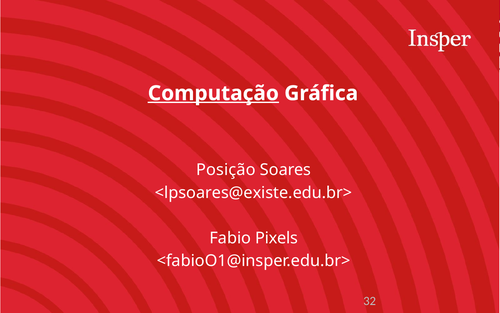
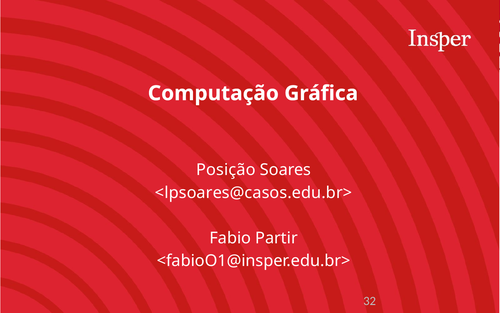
Computação underline: present -> none
<lpsoares@existe.edu.br>: <lpsoares@existe.edu.br> -> <lpsoares@casos.edu.br>
Pixels: Pixels -> Partir
